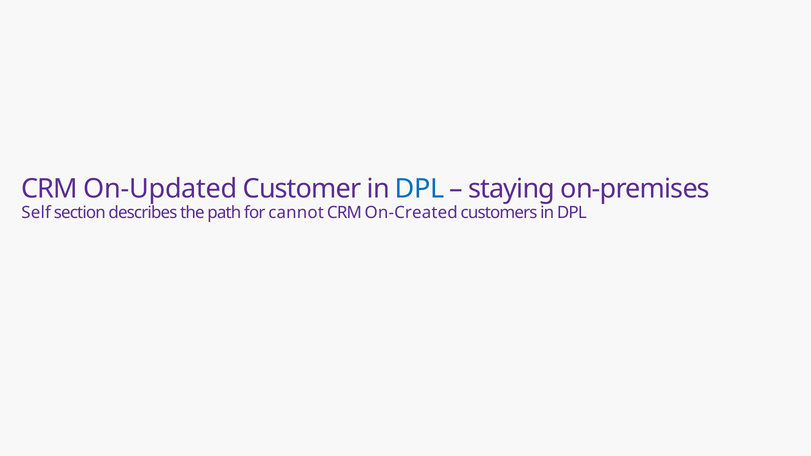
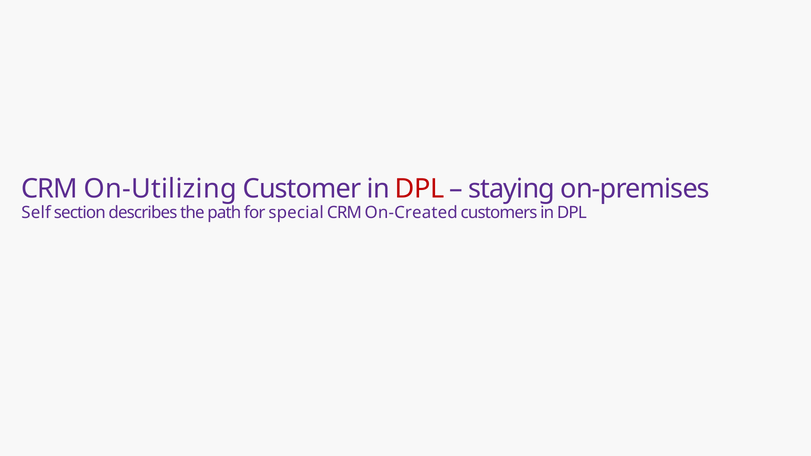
On-Updated: On-Updated -> On-Utilizing
DPL at (420, 189) colour: blue -> red
cannot: cannot -> special
